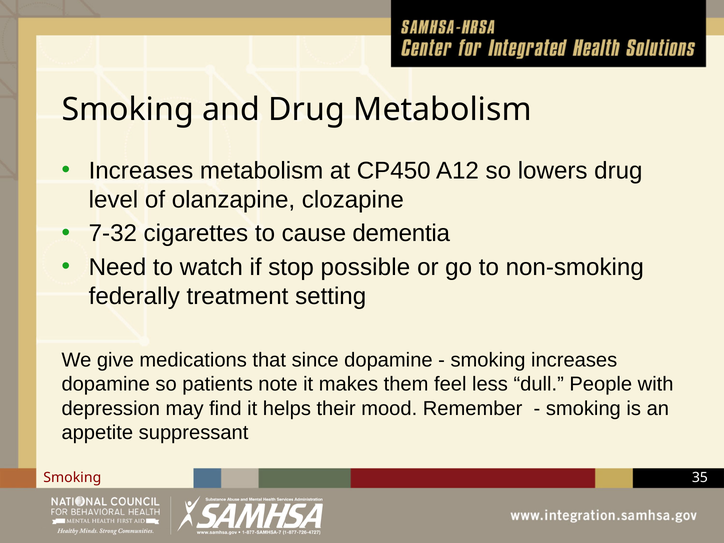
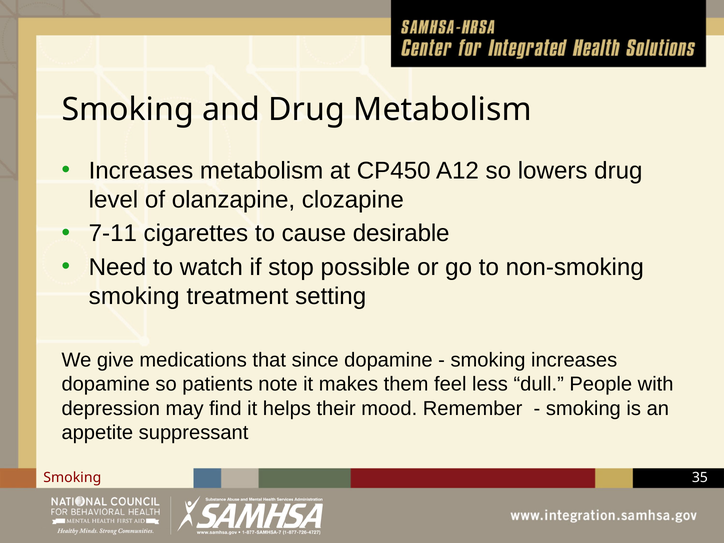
7-32: 7-32 -> 7-11
dementia: dementia -> desirable
federally at (134, 296): federally -> smoking
